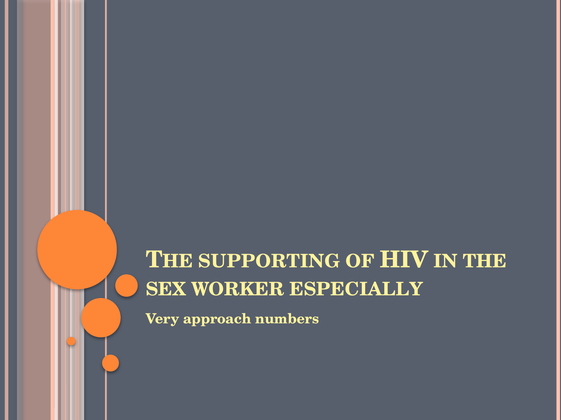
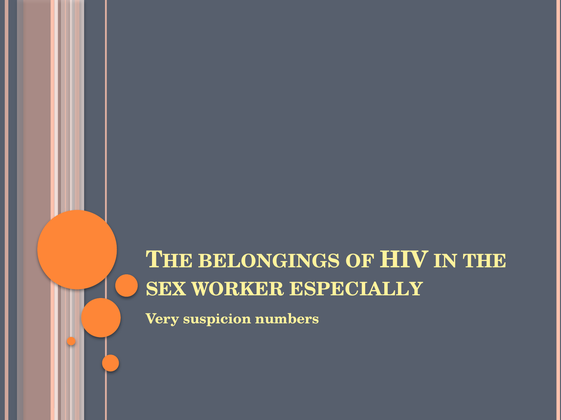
SUPPORTING: SUPPORTING -> BELONGINGS
approach: approach -> suspicion
